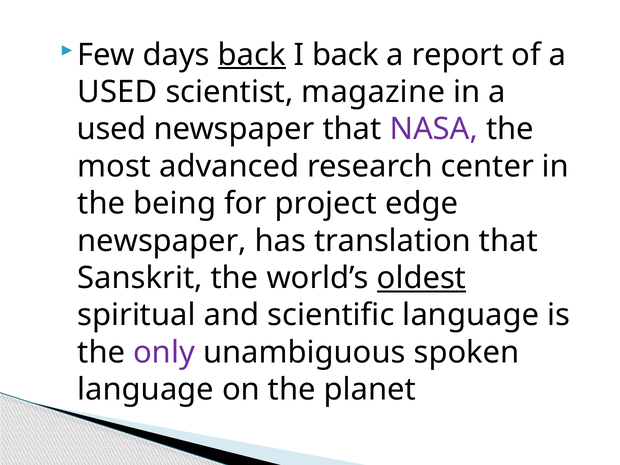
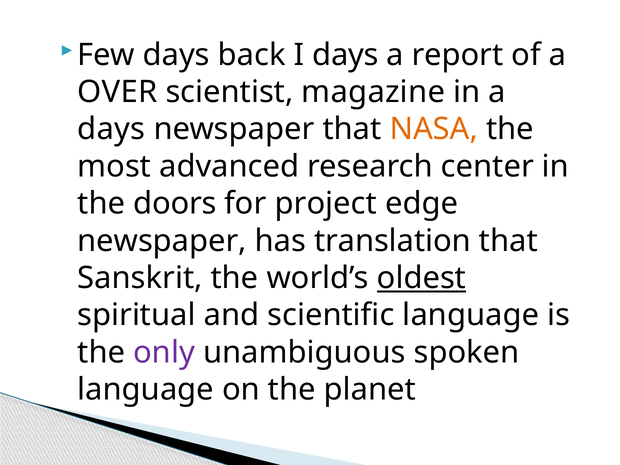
back at (252, 55) underline: present -> none
I back: back -> days
USED at (117, 92): USED -> OVER
used at (112, 129): used -> days
NASA colour: purple -> orange
being: being -> doors
